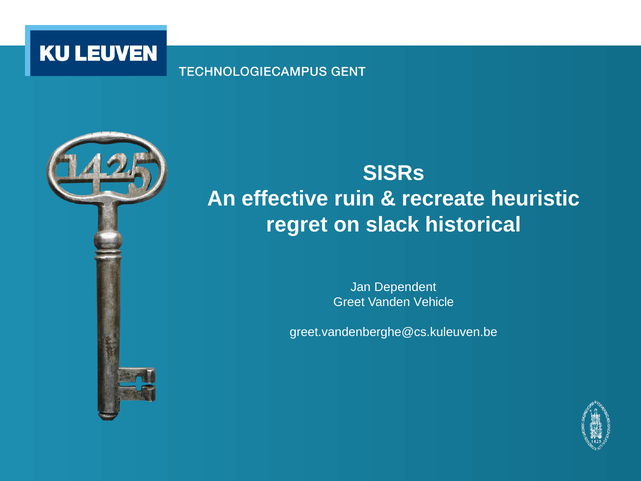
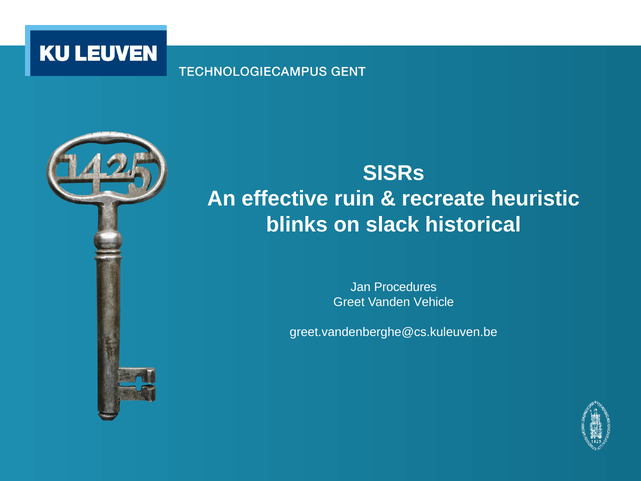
regret: regret -> blinks
Dependent: Dependent -> Procedures
